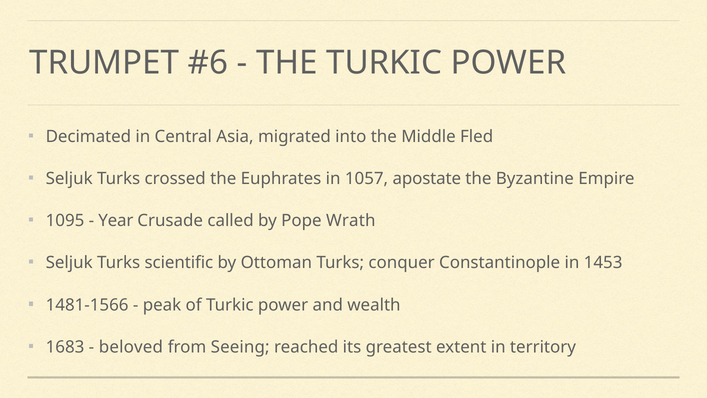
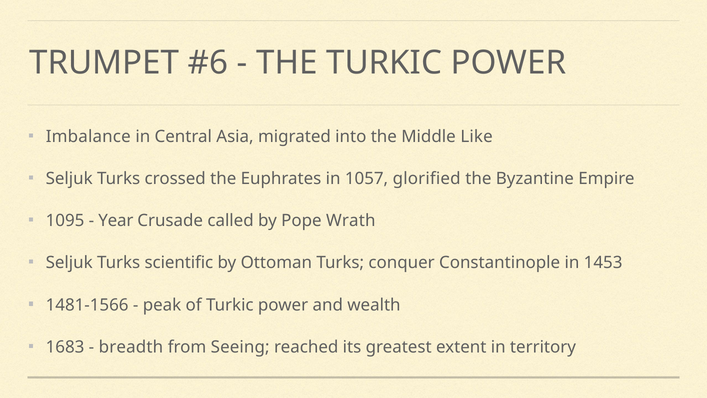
Decimated: Decimated -> Imbalance
Fled: Fled -> Like
apostate: apostate -> glorified
beloved: beloved -> breadth
